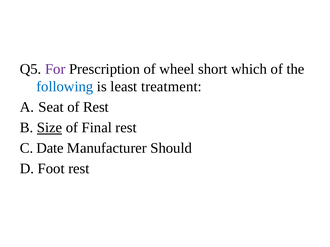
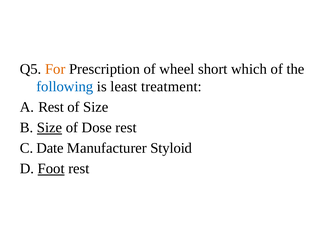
For colour: purple -> orange
Seat at (51, 107): Seat -> Rest
of Rest: Rest -> Size
Final: Final -> Dose
Should: Should -> Styloid
Foot underline: none -> present
